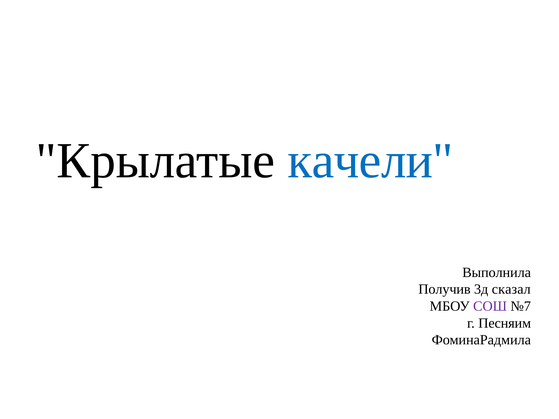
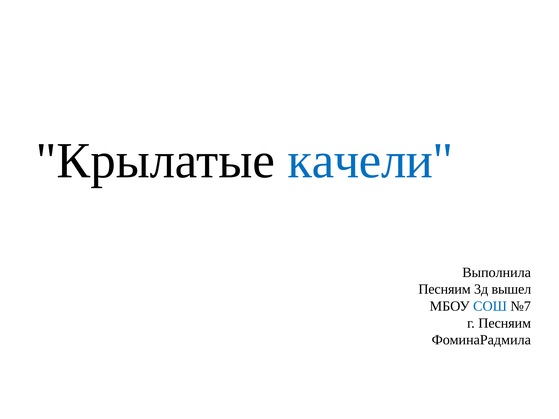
Получив at (444, 289): Получив -> Песняим
сказал: сказал -> вышел
СОШ colour: purple -> blue
